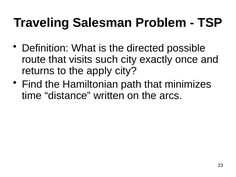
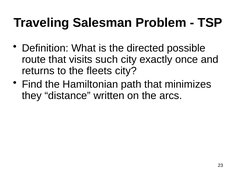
apply: apply -> fleets
time: time -> they
